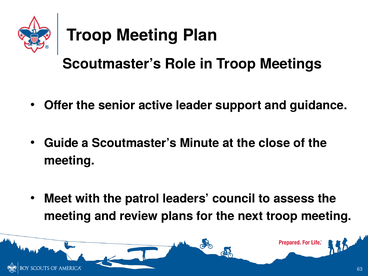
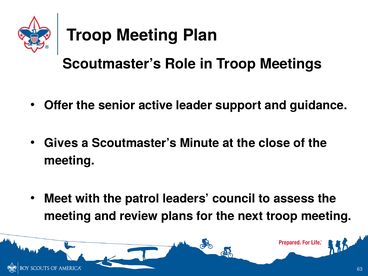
Guide: Guide -> Gives
